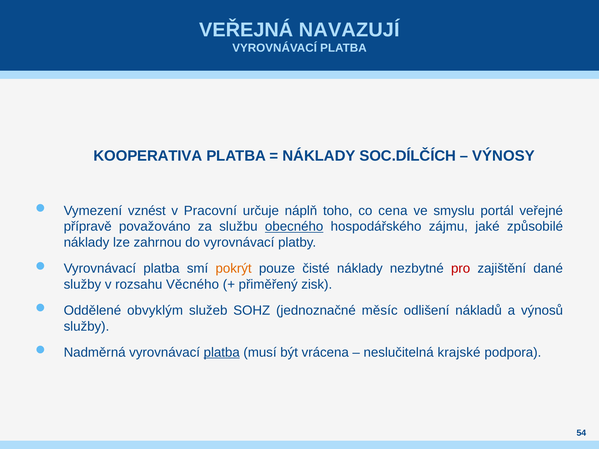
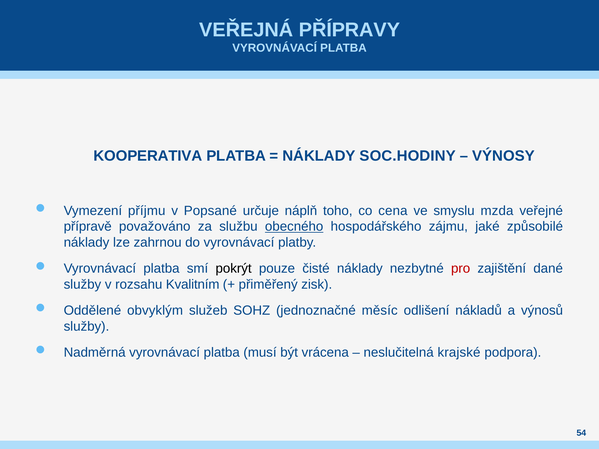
NAVAZUJÍ: NAVAZUJÍ -> PŘÍPRAVY
SOC.DÍLČÍCH: SOC.DÍLČÍCH -> SOC.HODINY
vznést: vznést -> příjmu
Pracovní: Pracovní -> Popsané
portál: portál -> mzda
pokrýt colour: orange -> black
Věcného: Věcného -> Kvalitním
platba at (222, 352) underline: present -> none
